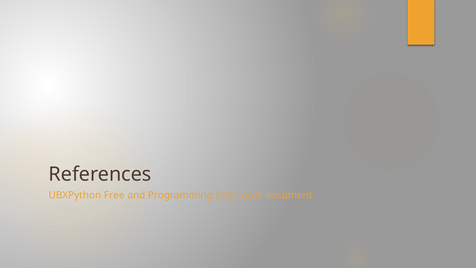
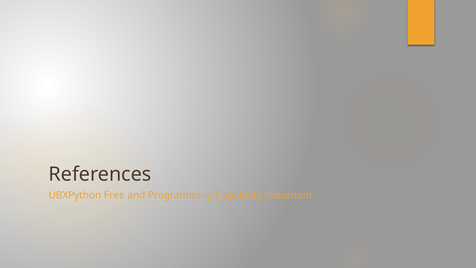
Interfaces: Interfaces -> Capability
